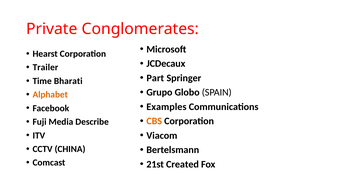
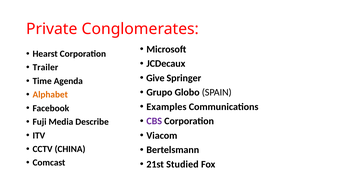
Part: Part -> Give
Bharati: Bharati -> Agenda
CBS colour: orange -> purple
Created: Created -> Studied
